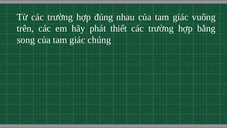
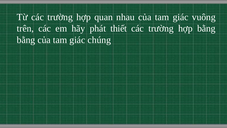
đúng: đúng -> quan
song at (26, 40): song -> bằng
